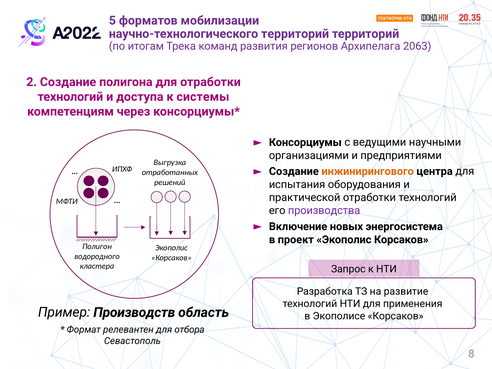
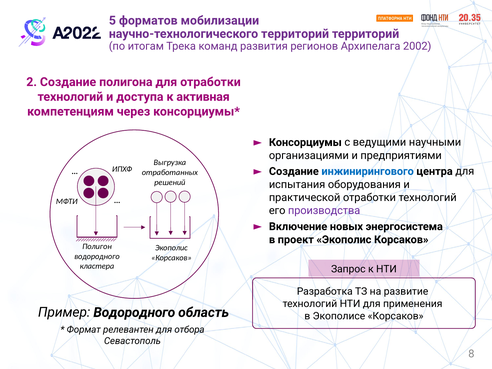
2063: 2063 -> 2002
системы: системы -> активная
инжинирингового colour: orange -> blue
Пример Производств: Производств -> Водородного
